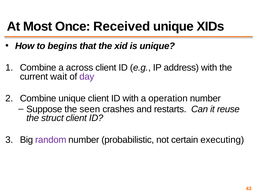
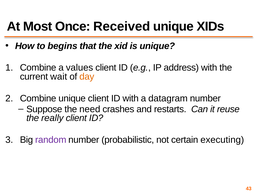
across: across -> values
day colour: purple -> orange
operation: operation -> datagram
seen: seen -> need
struct: struct -> really
